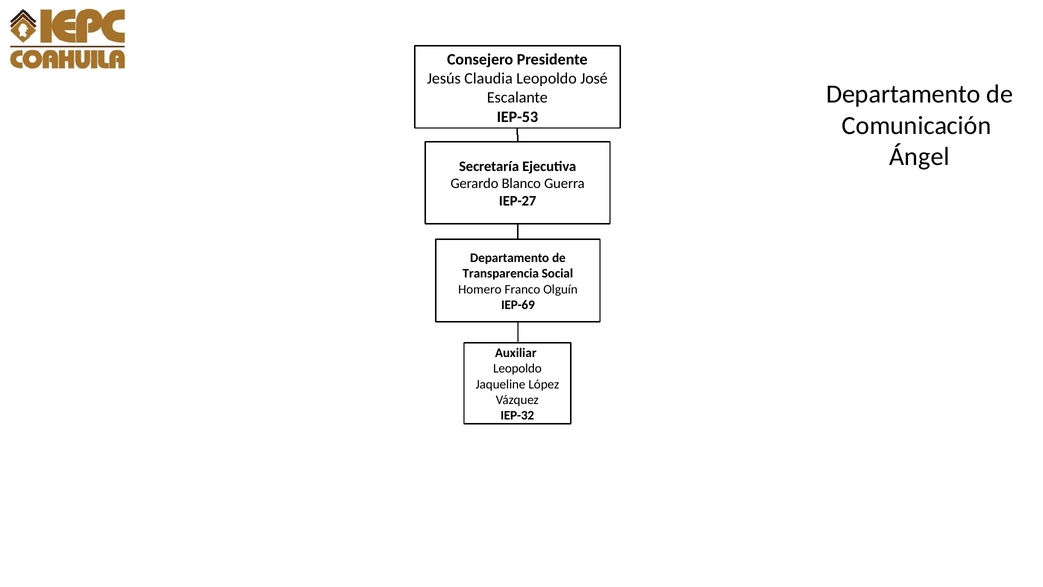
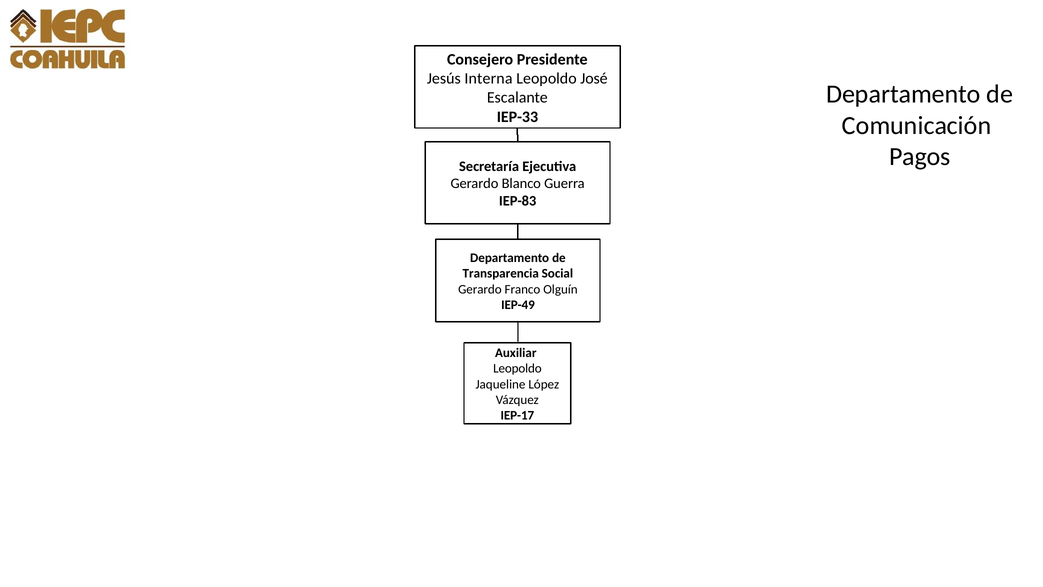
Claudia: Claudia -> Interna
IEP-53: IEP-53 -> IEP-33
Ángel: Ángel -> Pagos
IEP-27: IEP-27 -> IEP-83
Homero at (480, 289): Homero -> Gerardo
IEP-69: IEP-69 -> IEP-49
IEP-32: IEP-32 -> IEP-17
